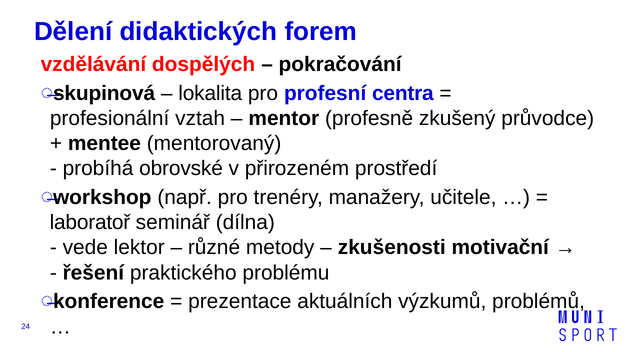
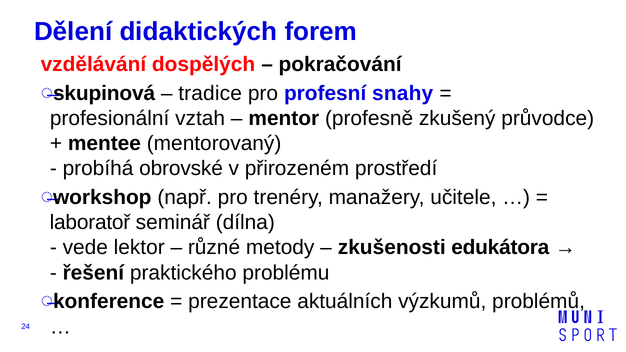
lokalita: lokalita -> tradice
centra: centra -> snahy
motivační: motivační -> edukátora
